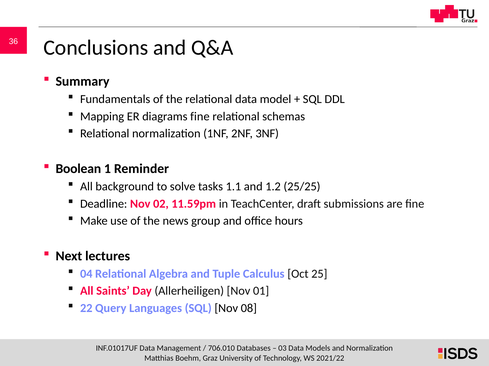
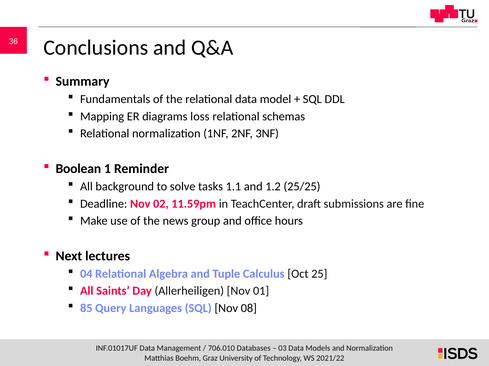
diagrams fine: fine -> loss
22: 22 -> 85
